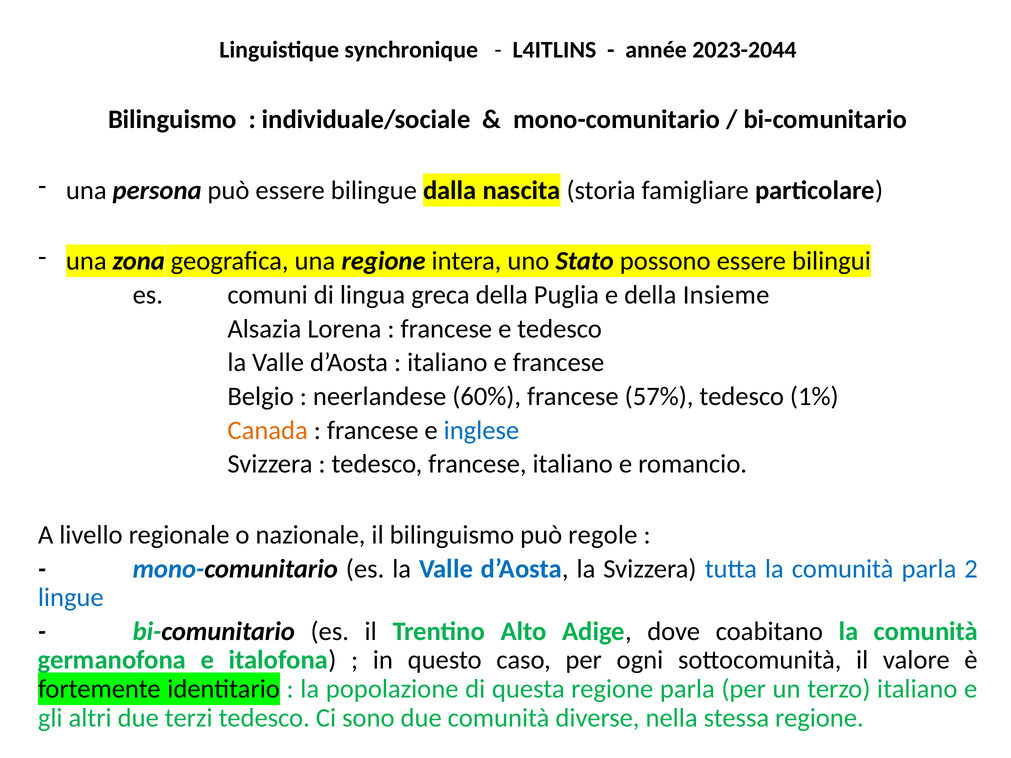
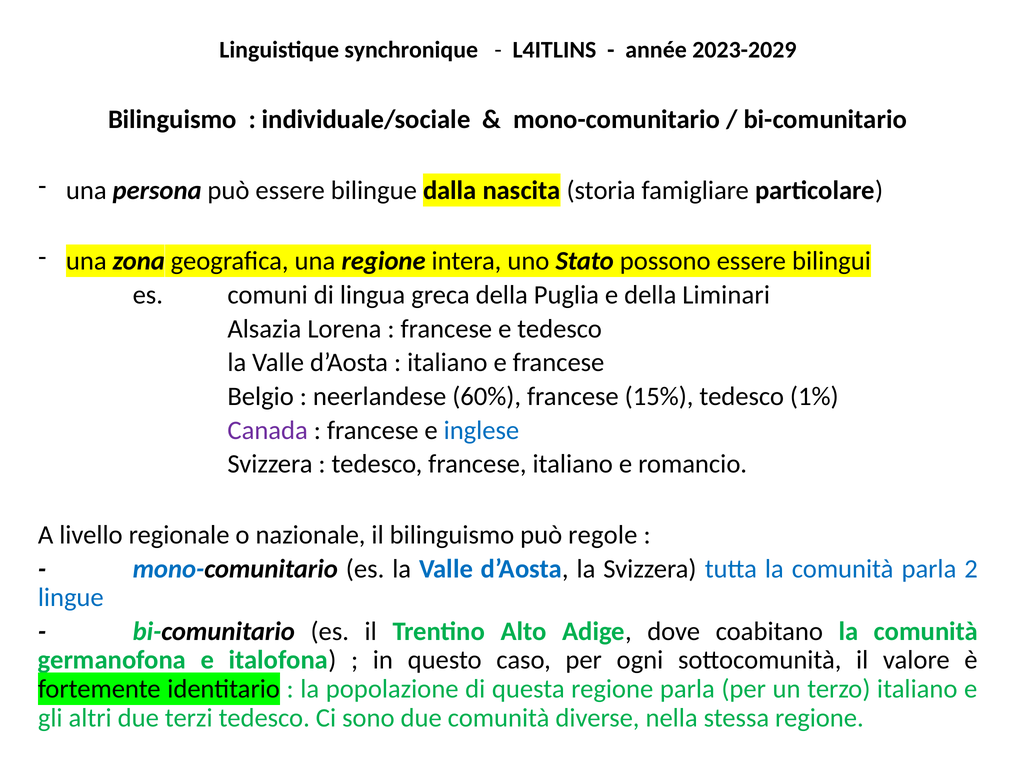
2023-2044: 2023-2044 -> 2023-2029
Insieme: Insieme -> Liminari
57%: 57% -> 15%
Canada colour: orange -> purple
